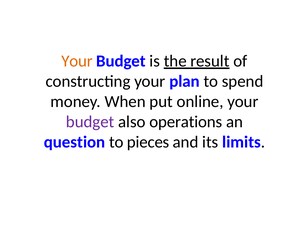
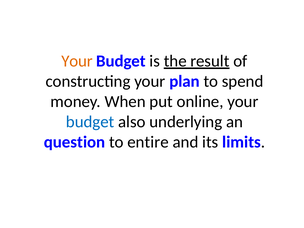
budget at (90, 122) colour: purple -> blue
operations: operations -> underlying
pieces: pieces -> entire
